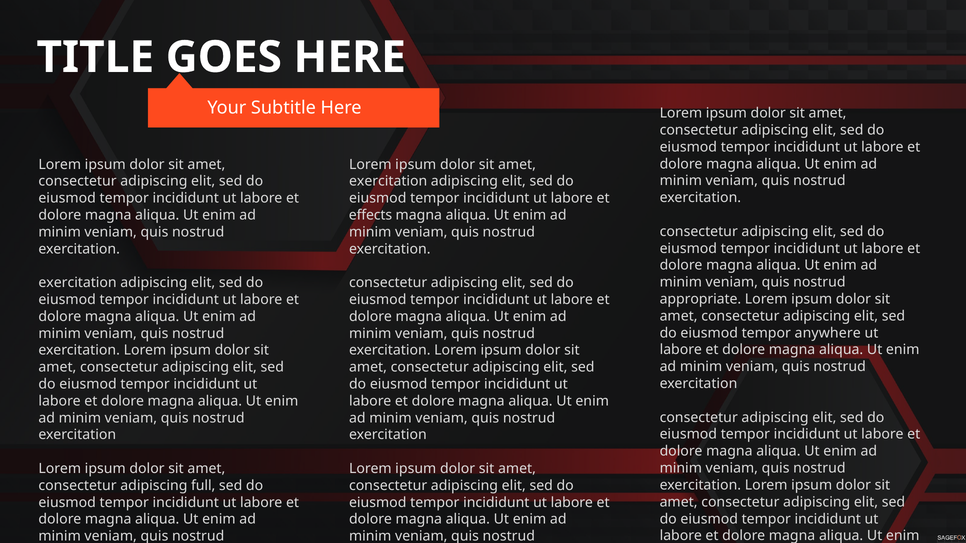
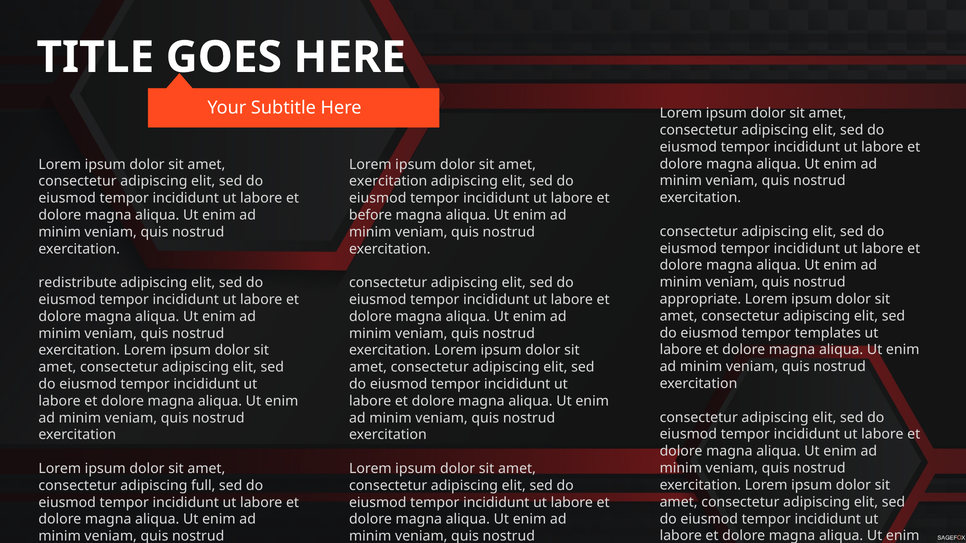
effects: effects -> before
exercitation at (78, 283): exercitation -> redistribute
anywhere: anywhere -> templates
